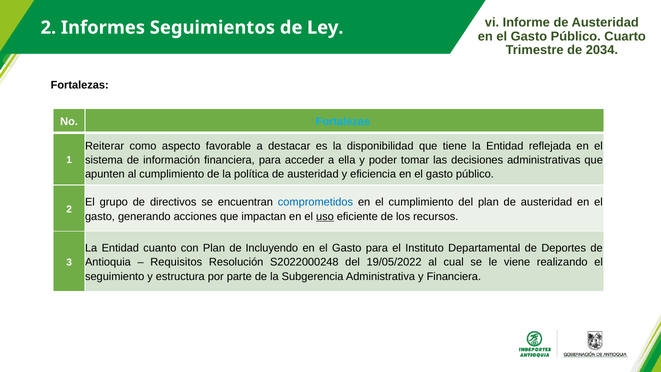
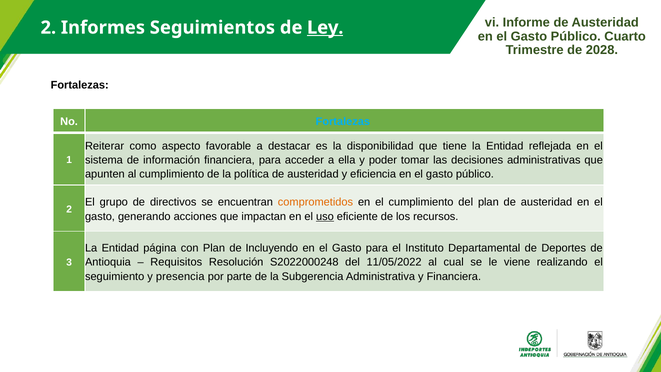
Ley underline: none -> present
2034: 2034 -> 2028
comprometidos colour: blue -> orange
cuanto: cuanto -> página
19/05/2022: 19/05/2022 -> 11/05/2022
estructura: estructura -> presencia
